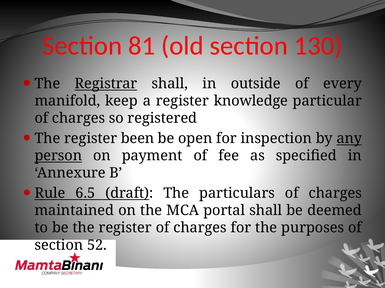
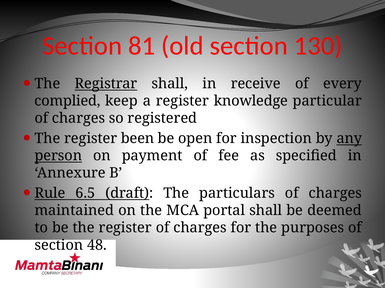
outside: outside -> receive
manifold: manifold -> complied
52: 52 -> 48
